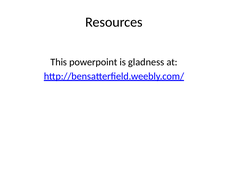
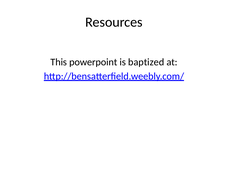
gladness: gladness -> baptized
